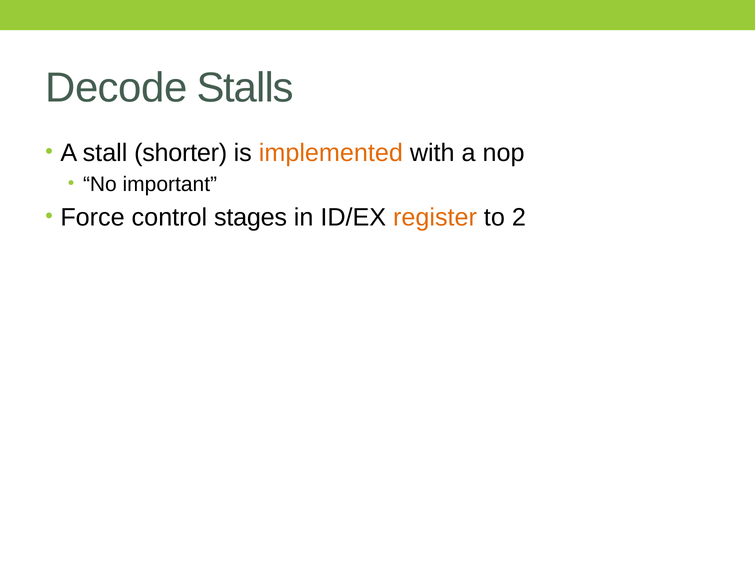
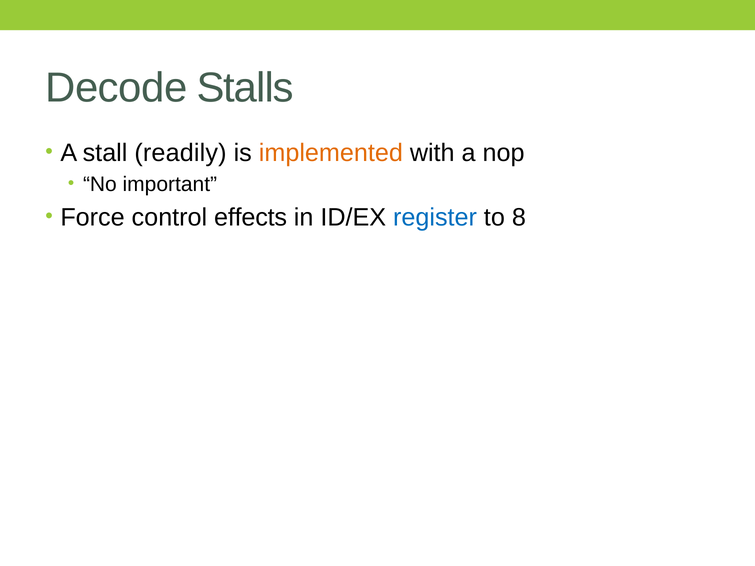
shorter: shorter -> readily
stages: stages -> effects
register colour: orange -> blue
2: 2 -> 8
